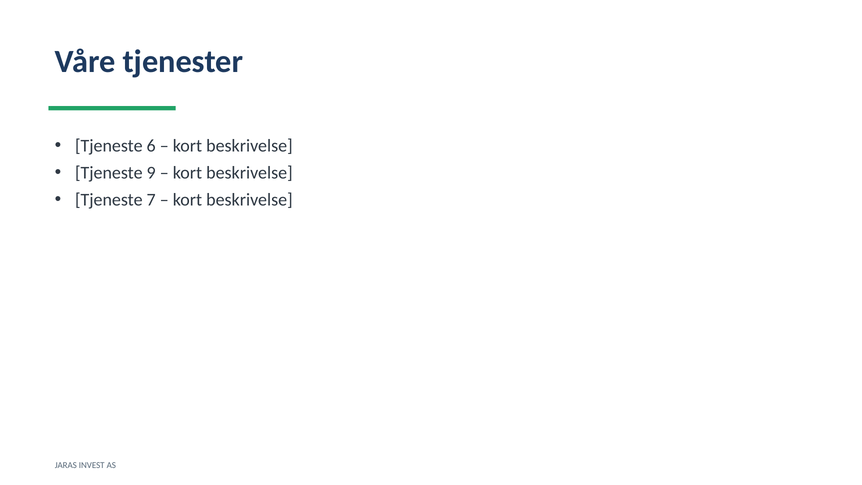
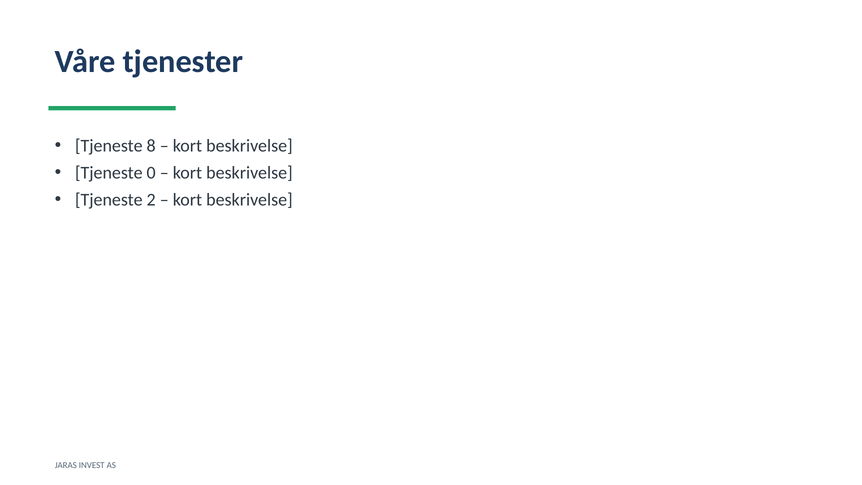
6: 6 -> 8
9: 9 -> 0
7: 7 -> 2
